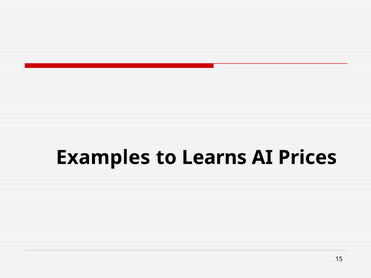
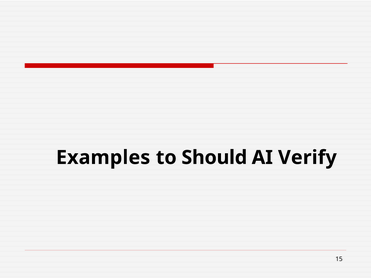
Learns: Learns -> Should
Prices: Prices -> Verify
